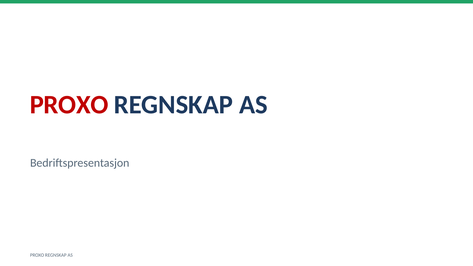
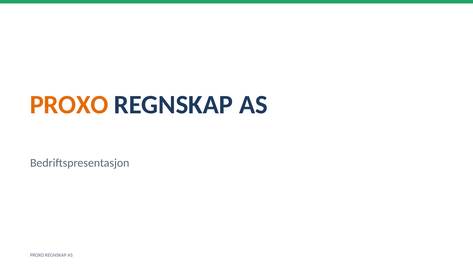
PROXO at (69, 105) colour: red -> orange
